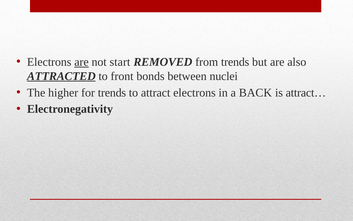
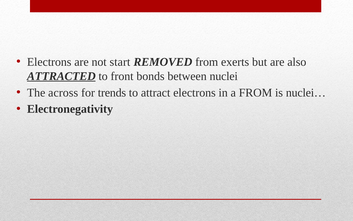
are at (81, 62) underline: present -> none
from trends: trends -> exerts
higher: higher -> across
a BACK: BACK -> FROM
attract…: attract… -> nuclei…
